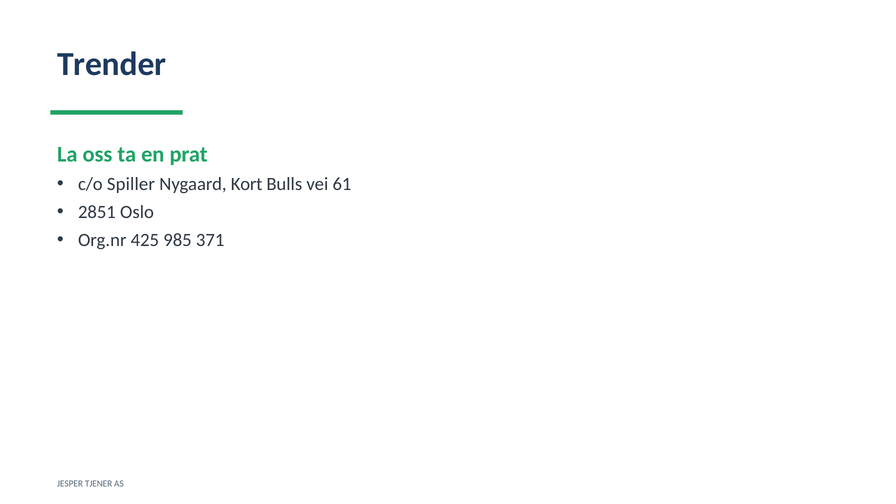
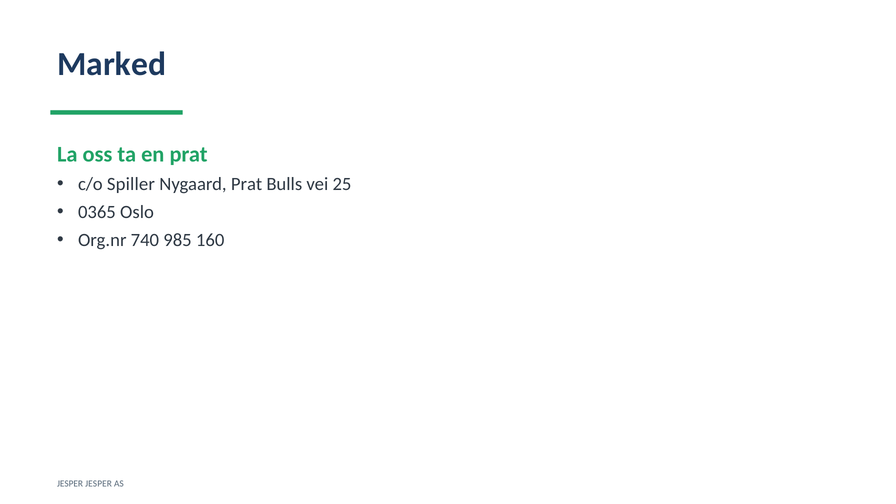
Trender: Trender -> Marked
Nygaard Kort: Kort -> Prat
61: 61 -> 25
2851: 2851 -> 0365
425: 425 -> 740
371: 371 -> 160
JESPER TJENER: TJENER -> JESPER
